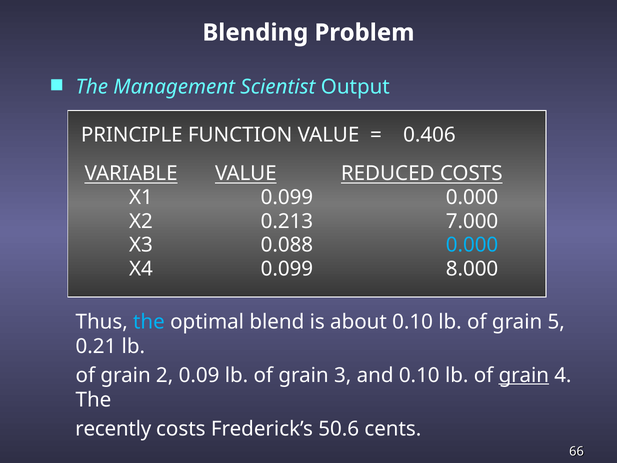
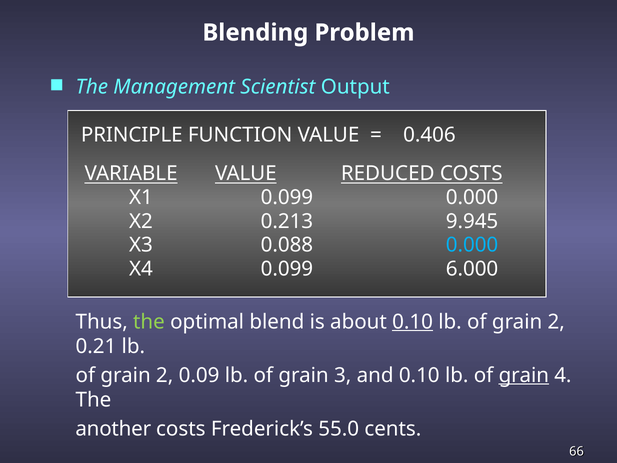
7.000: 7.000 -> 9.945
8.000: 8.000 -> 6.000
the at (149, 322) colour: light blue -> light green
0.10 at (413, 322) underline: none -> present
5 at (556, 322): 5 -> 2
recently: recently -> another
50.6: 50.6 -> 55.0
